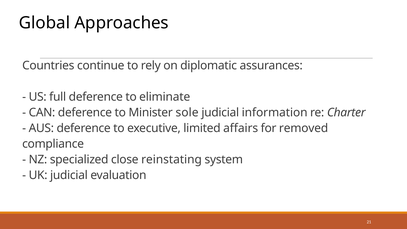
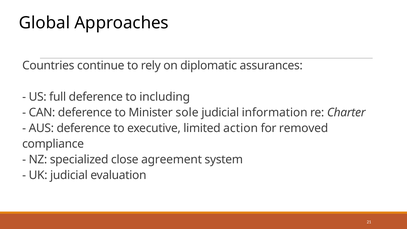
eliminate: eliminate -> including
affairs: affairs -> action
reinstating: reinstating -> agreement
